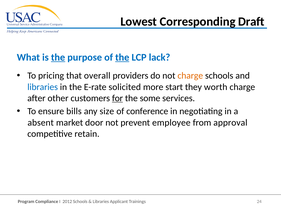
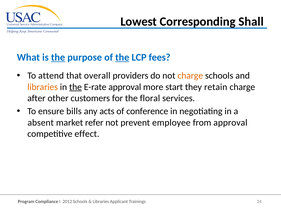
Draft: Draft -> Shall
lack: lack -> fees
pricing: pricing -> attend
libraries at (43, 87) colour: blue -> orange
the at (75, 87) underline: none -> present
E-rate solicited: solicited -> approval
worth: worth -> retain
for underline: present -> none
some: some -> floral
size: size -> acts
door: door -> refer
retain: retain -> effect
